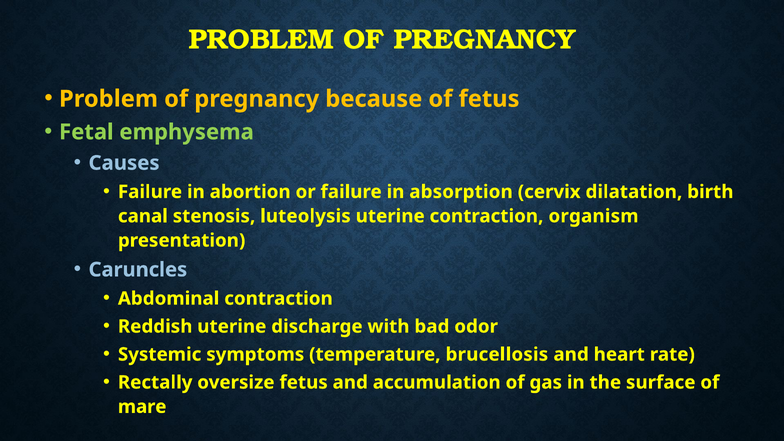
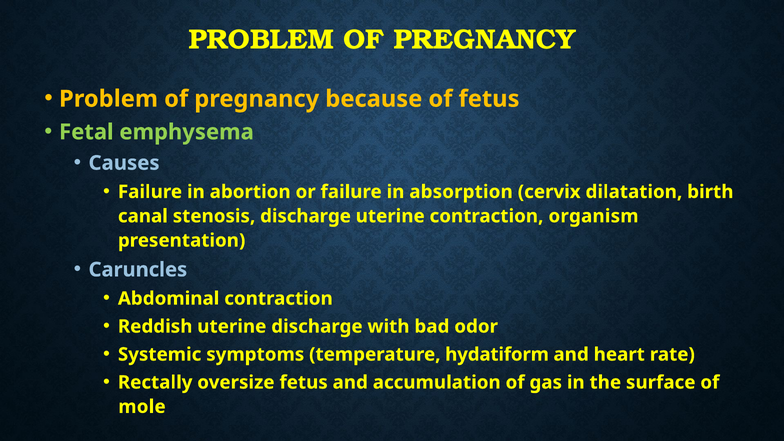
stenosis luteolysis: luteolysis -> discharge
brucellosis: brucellosis -> hydatiform
mare: mare -> mole
